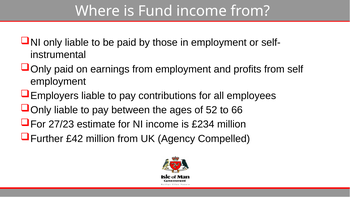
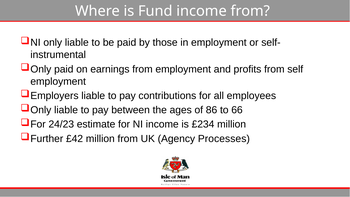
52: 52 -> 86
27/23: 27/23 -> 24/23
Compelled: Compelled -> Processes
